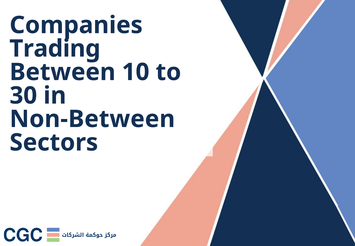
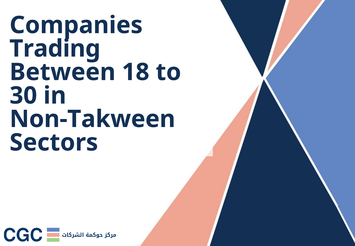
10: 10 -> 18
Non-Between: Non-Between -> Non-Takween
